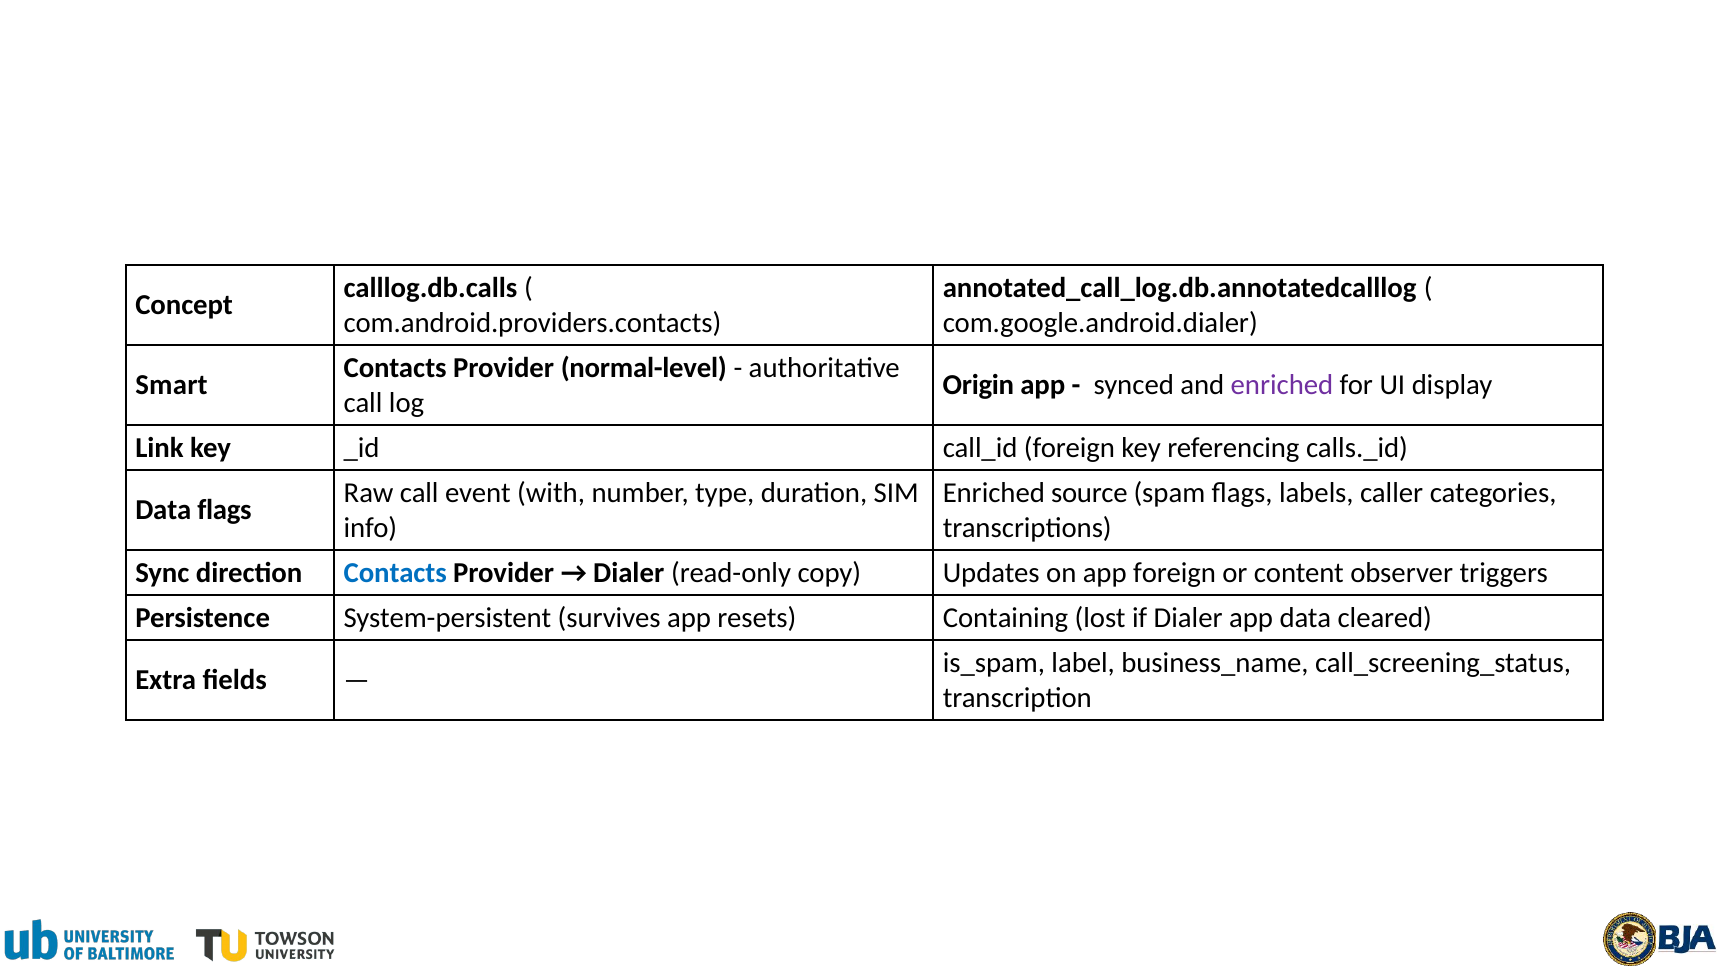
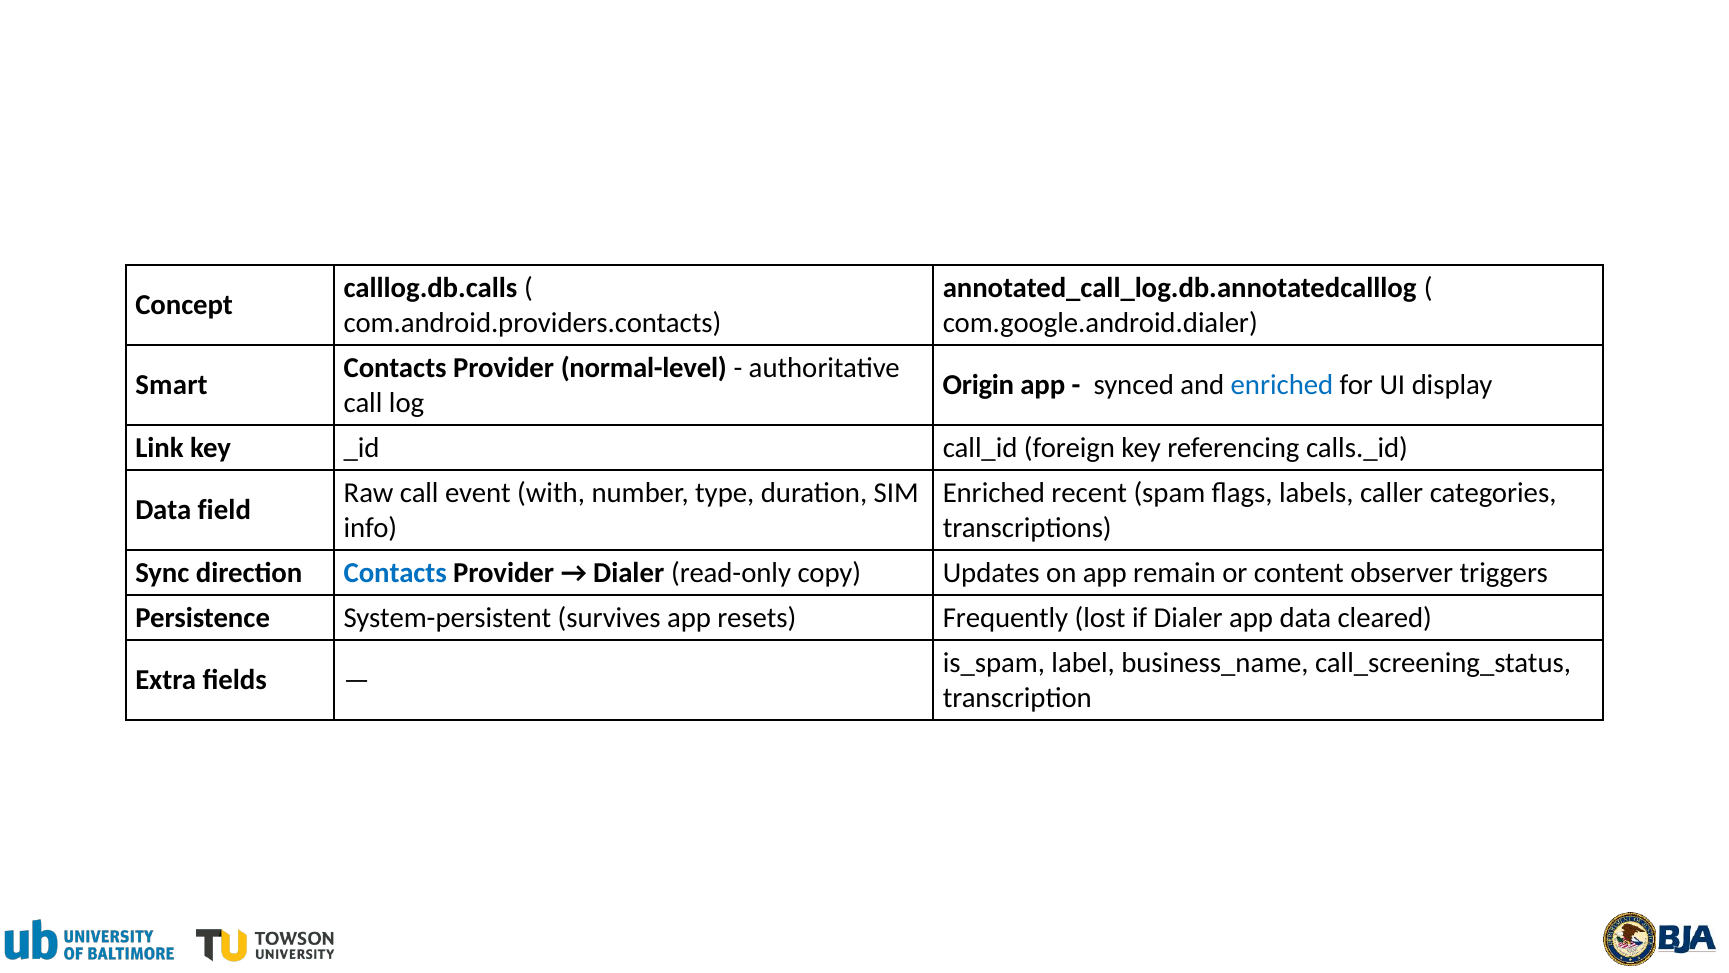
enriched at (1282, 385) colour: purple -> blue
source: source -> recent
Data flags: flags -> field
app foreign: foreign -> remain
Containing: Containing -> Frequently
